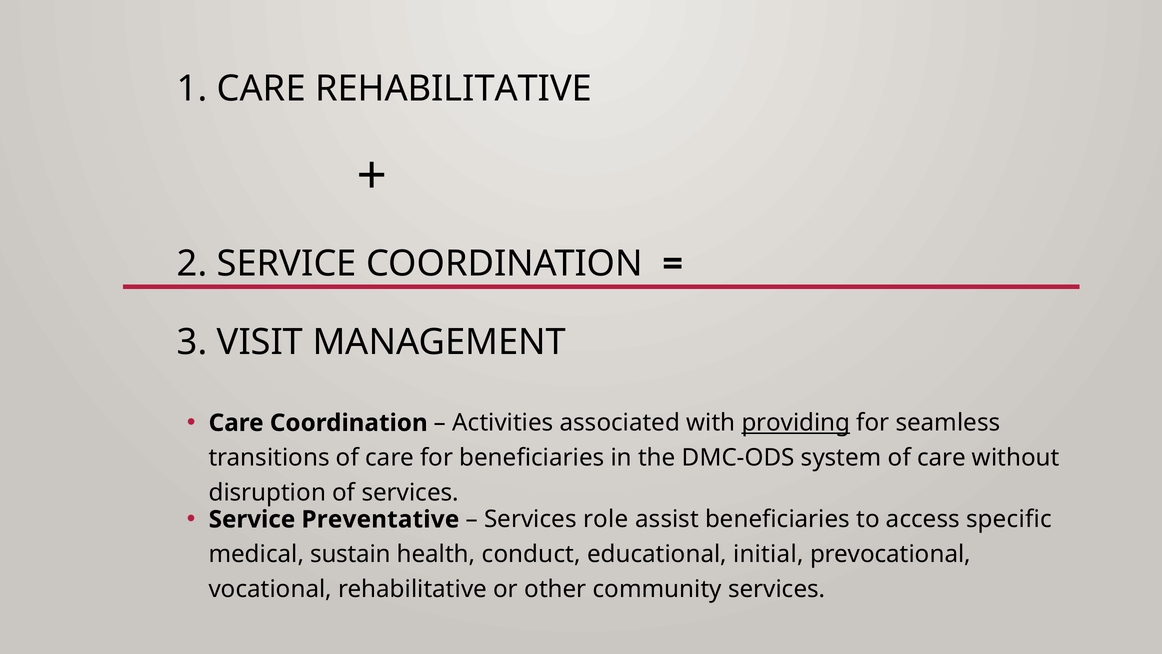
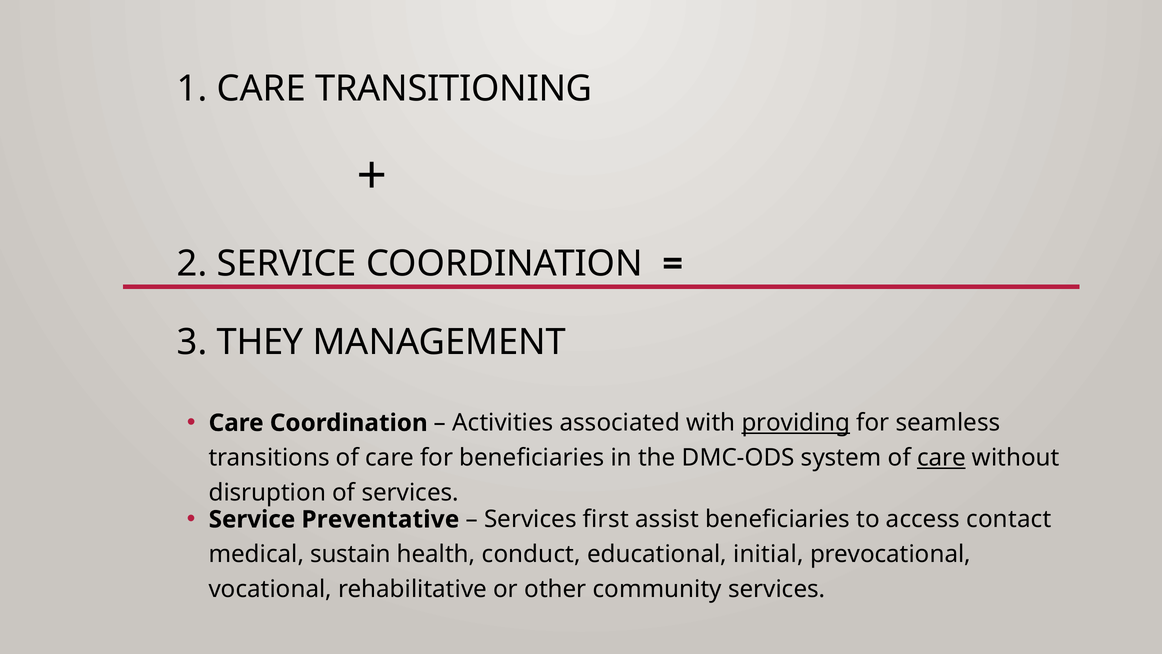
CARE REHABILITATIVE: REHABILITATIVE -> TRANSITIONING
VISIT: VISIT -> THEY
care at (941, 458) underline: none -> present
role: role -> first
specific: specific -> contact
